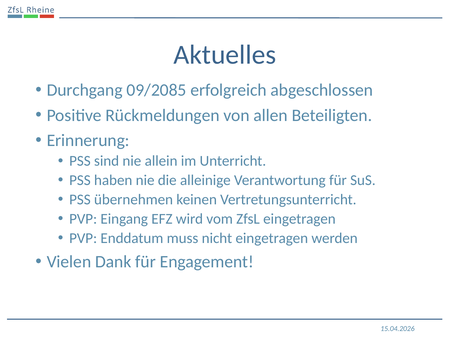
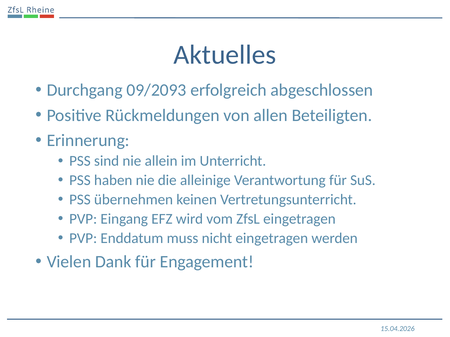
09/2085: 09/2085 -> 09/2093
